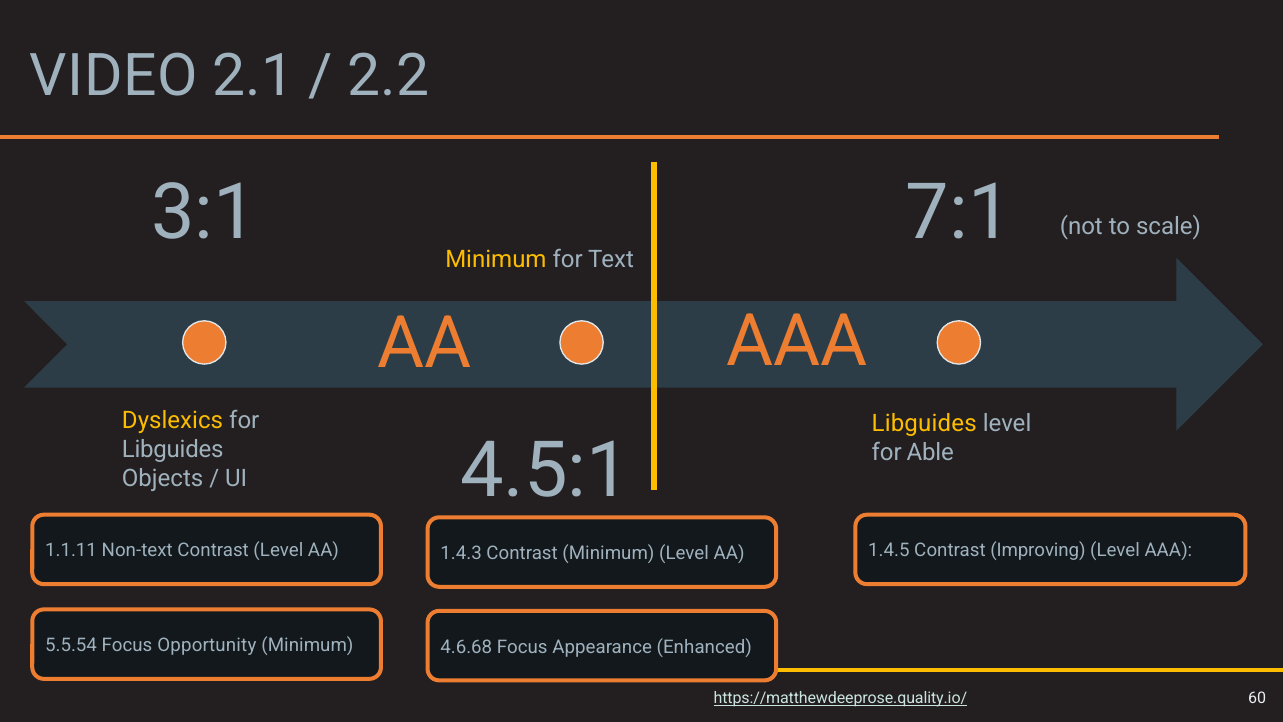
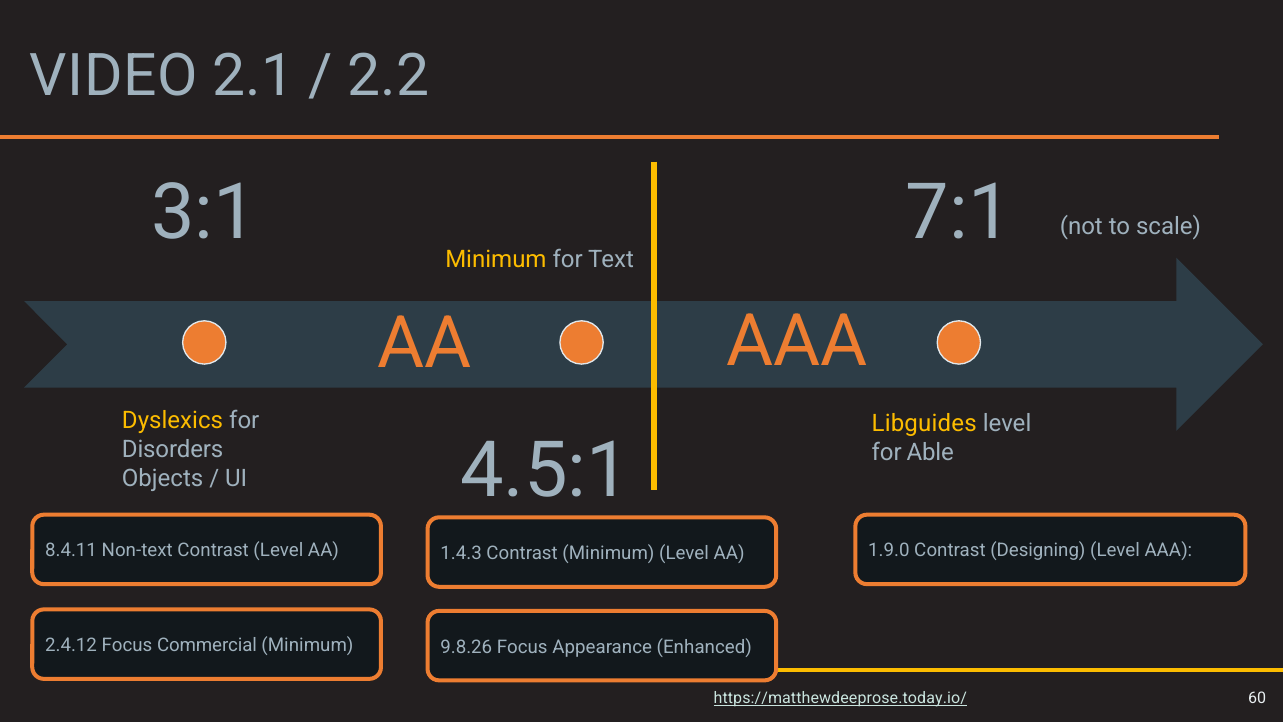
Libguides at (173, 450): Libguides -> Disorders
1.1.11: 1.1.11 -> 8.4.11
1.4.5: 1.4.5 -> 1.9.0
Improving: Improving -> Designing
5.5.54: 5.5.54 -> 2.4.12
Opportunity: Opportunity -> Commercial
4.6.68: 4.6.68 -> 9.8.26
https://matthewdeeprose.quality.io/: https://matthewdeeprose.quality.io/ -> https://matthewdeeprose.today.io/
